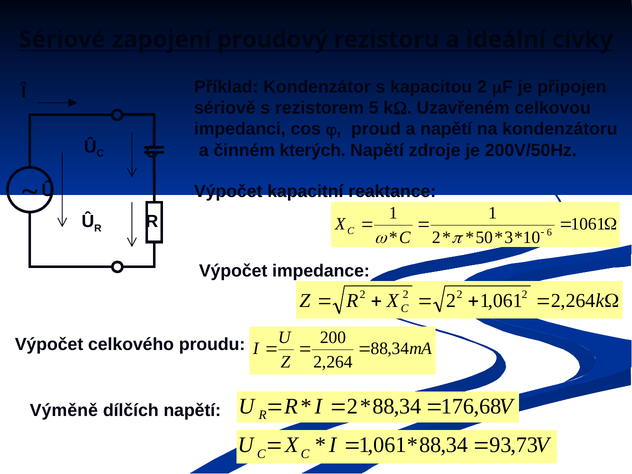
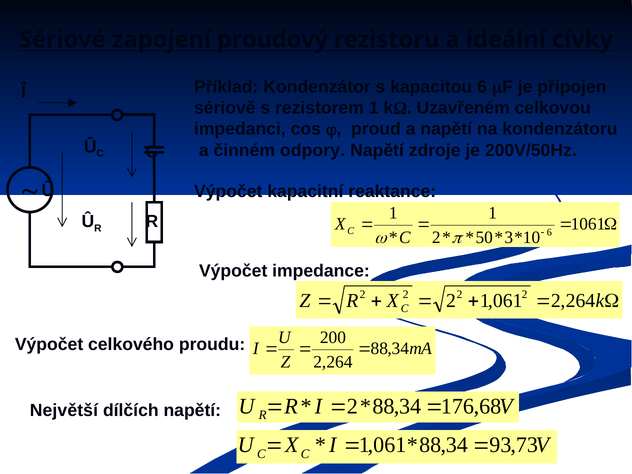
kapacitou 2: 2 -> 6
rezistorem 5: 5 -> 1
kterých: kterých -> odpory
Výměně: Výměně -> Největší
